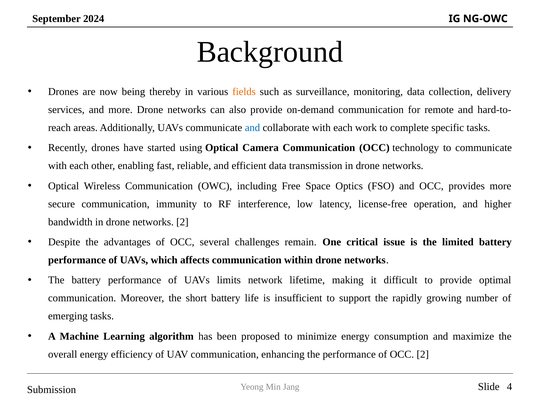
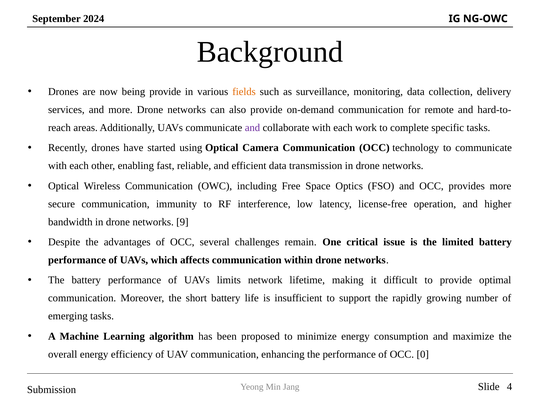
being thereby: thereby -> provide
and at (252, 128) colour: blue -> purple
networks 2: 2 -> 9
OCC 2: 2 -> 0
